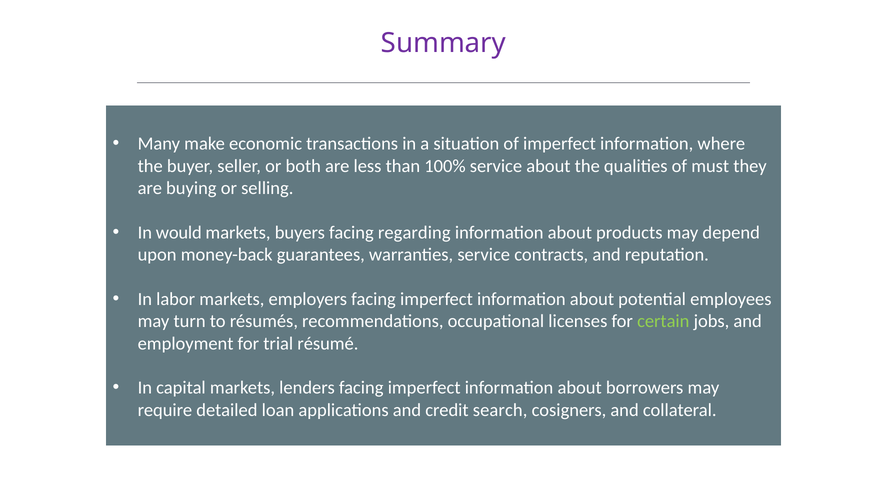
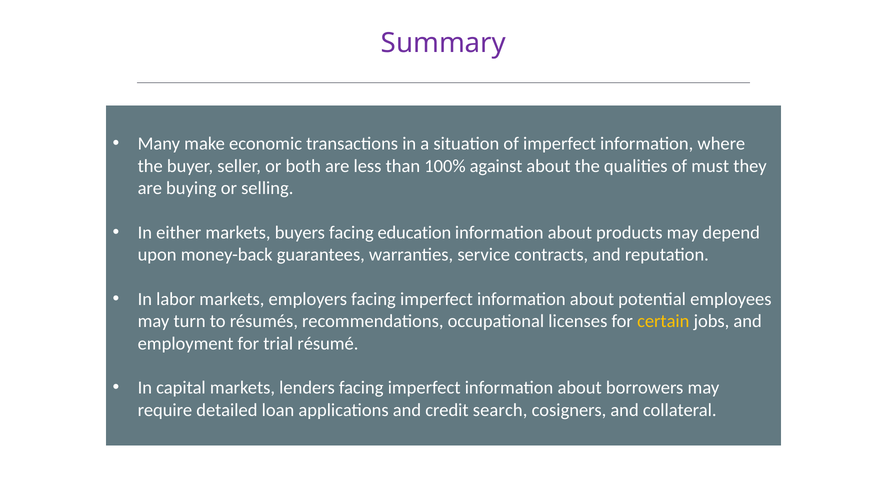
100% service: service -> against
would: would -> either
regarding: regarding -> education
certain colour: light green -> yellow
